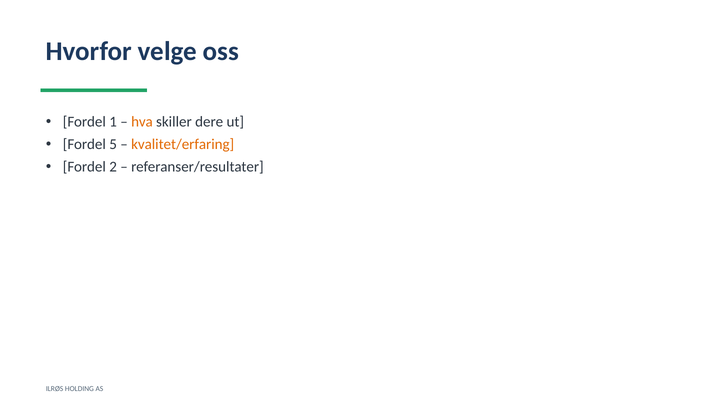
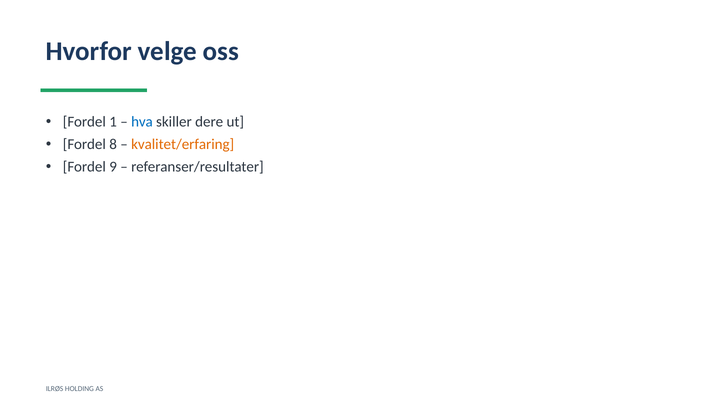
hva colour: orange -> blue
5: 5 -> 8
2: 2 -> 9
